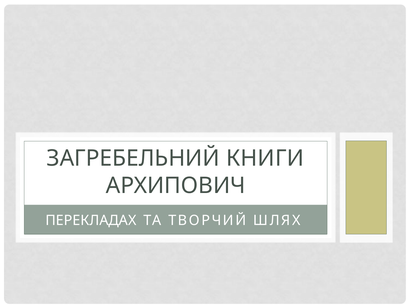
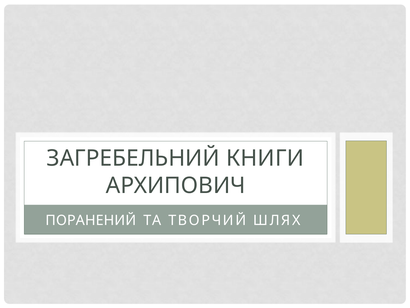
ПЕРЕКЛАДАХ: ПЕРЕКЛАДАХ -> ПОРАНЕНИЙ
